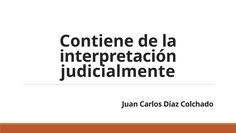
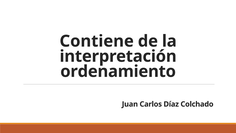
judicialmente: judicialmente -> ordenamiento
